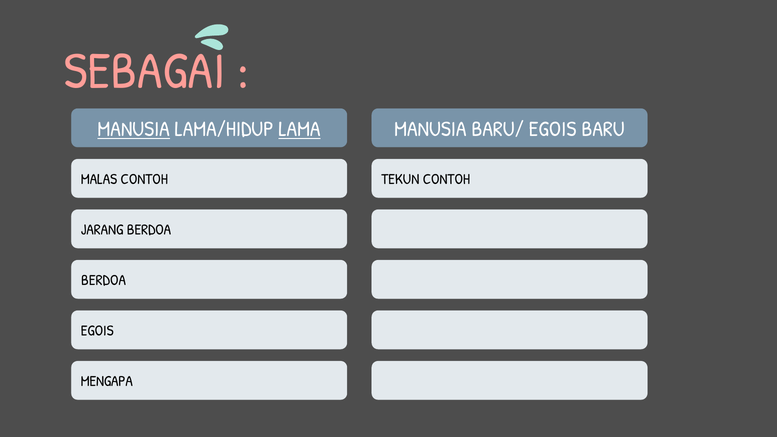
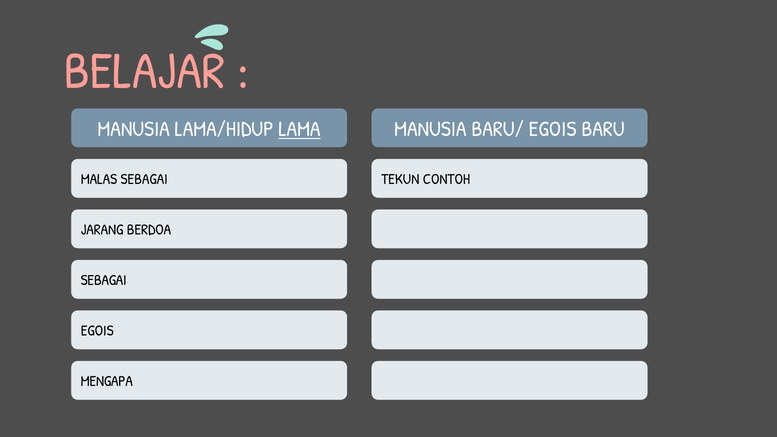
SEBAGAI: SEBAGAI -> BELAJAR
MANUSIA at (134, 129) underline: present -> none
MALAS CONTOH: CONTOH -> SEBAGAI
BERDOA at (104, 280): BERDOA -> SEBAGAI
